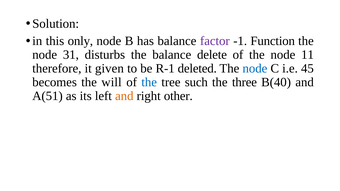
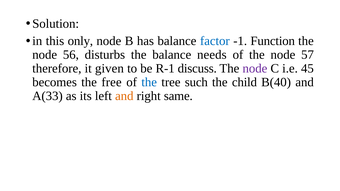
factor colour: purple -> blue
31: 31 -> 56
delete: delete -> needs
11: 11 -> 57
deleted: deleted -> discuss
node at (255, 69) colour: blue -> purple
will: will -> free
three: three -> child
A(51: A(51 -> A(33
other: other -> same
